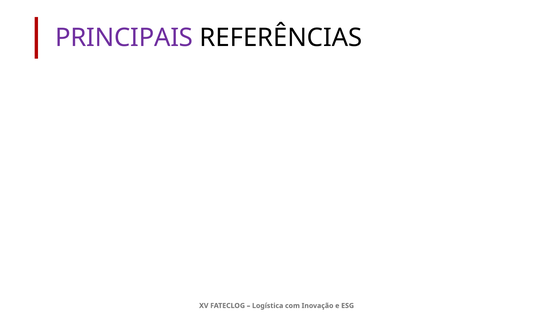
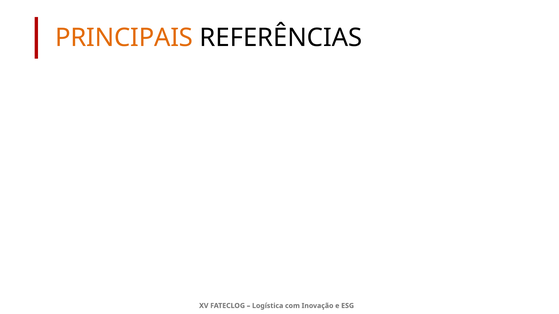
PRINCIPAIS colour: purple -> orange
